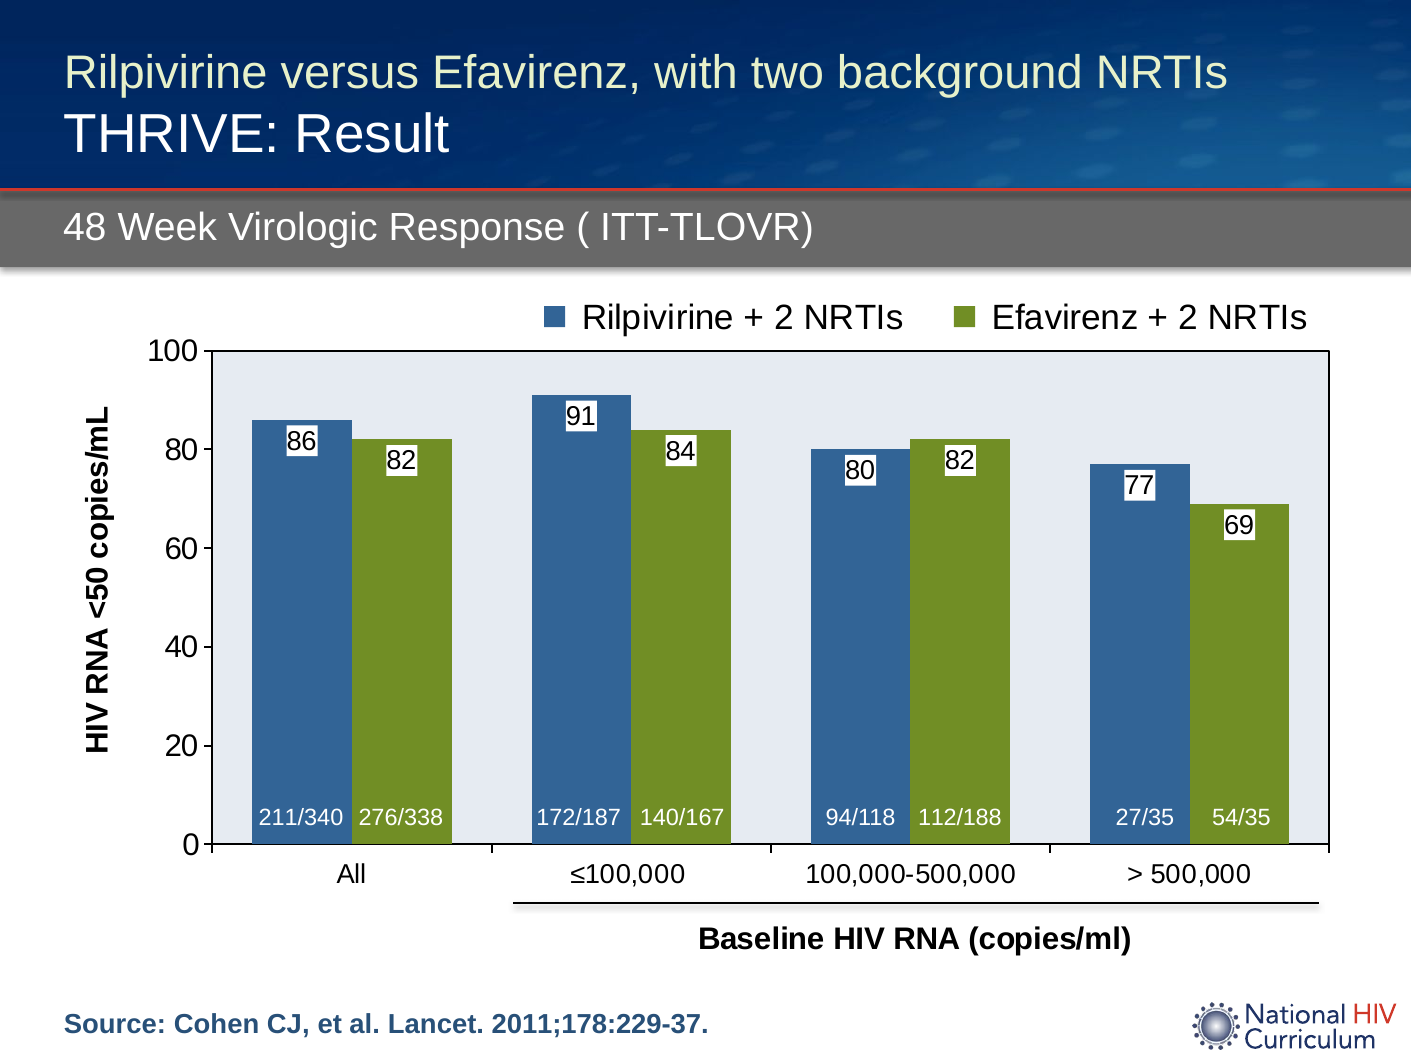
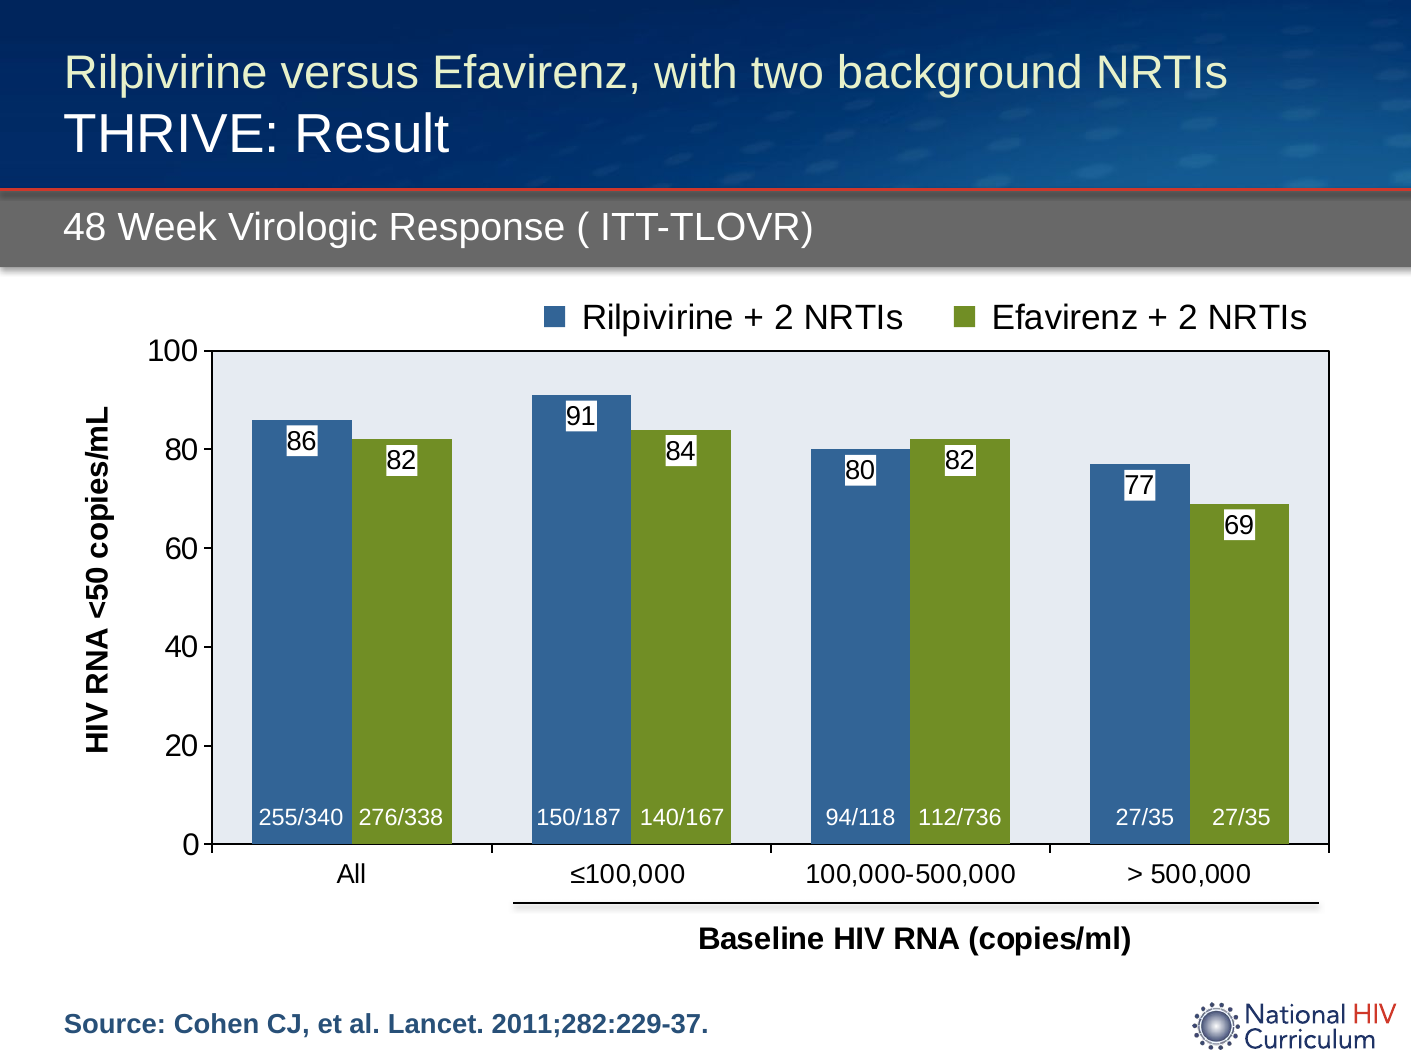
211/340: 211/340 -> 255/340
172/187: 172/187 -> 150/187
112/188: 112/188 -> 112/736
27/35 54/35: 54/35 -> 27/35
2011;178:229-37: 2011;178:229-37 -> 2011;282:229-37
